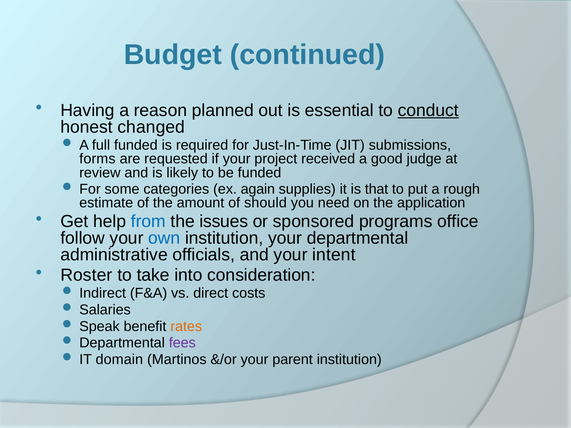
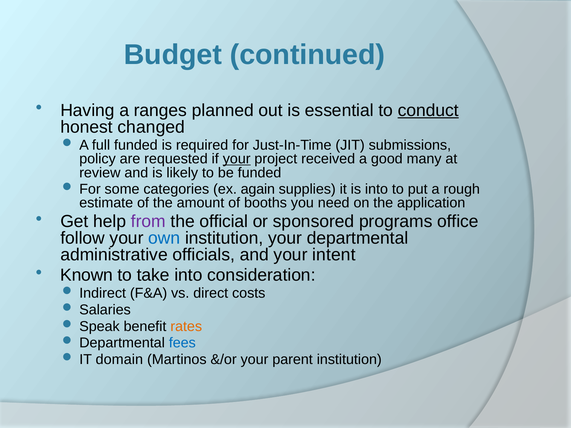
reason: reason -> ranges
forms: forms -> policy
your at (237, 159) underline: none -> present
judge: judge -> many
is that: that -> into
should: should -> booths
from colour: blue -> purple
issues: issues -> official
Roster: Roster -> Known
fees colour: purple -> blue
